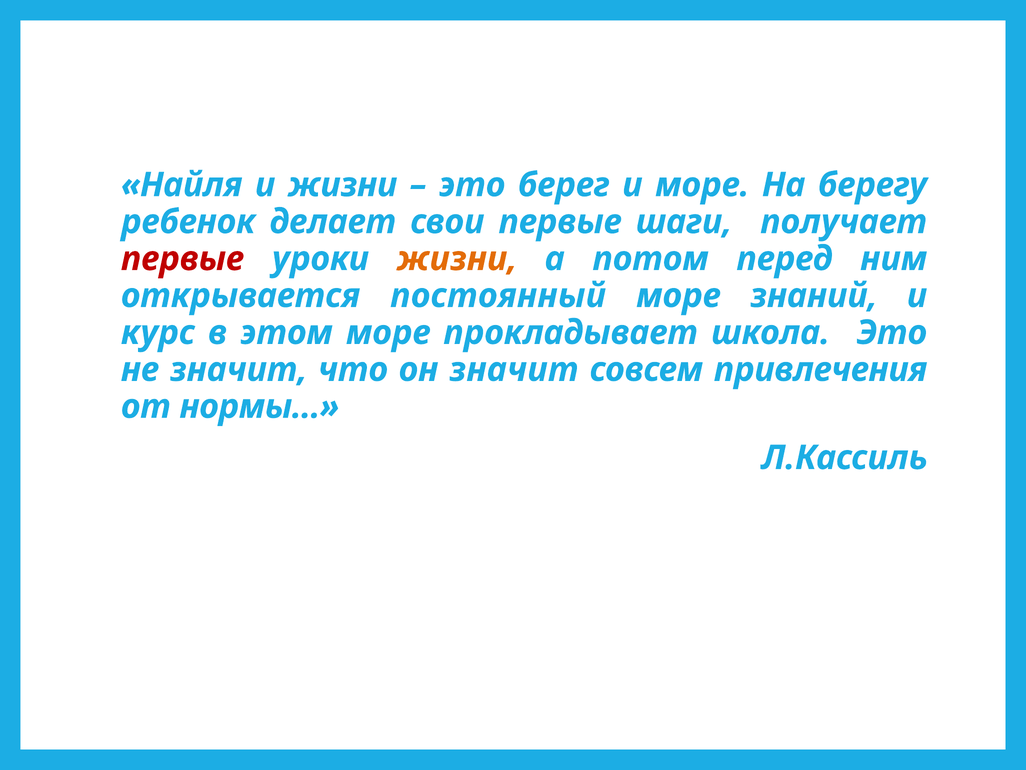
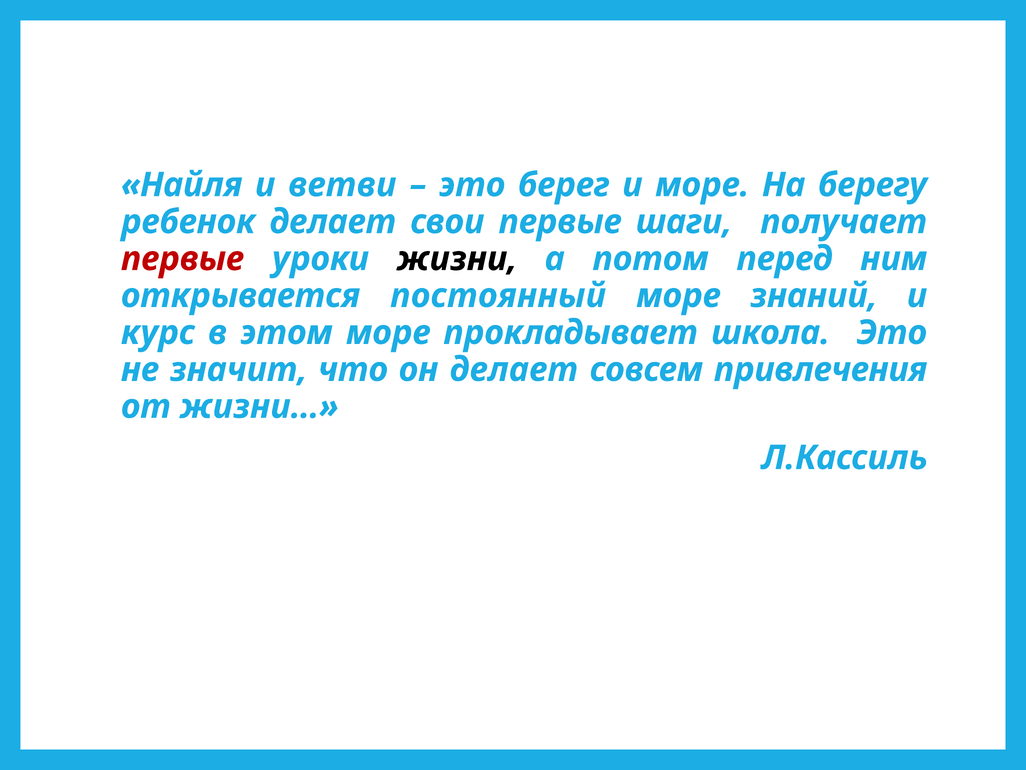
и жизни: жизни -> ветви
жизни at (457, 259) colour: orange -> black
он значит: значит -> делает
нормы…: нормы… -> жизни…
